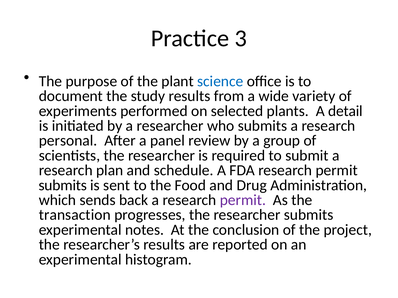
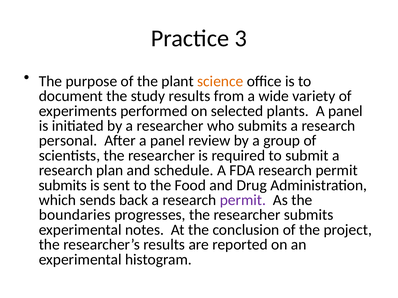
science colour: blue -> orange
plants A detail: detail -> panel
transaction: transaction -> boundaries
